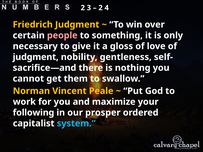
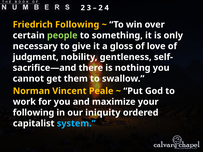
Friedrich Judgment: Judgment -> Following
people colour: pink -> light green
prosper: prosper -> iniquity
